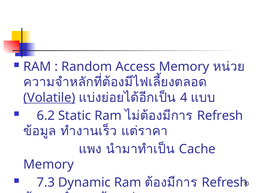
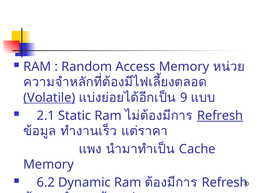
4: 4 -> 9
6.2: 6.2 -> 2.1
Refresh at (220, 115) underline: none -> present
7.3: 7.3 -> 6.2
